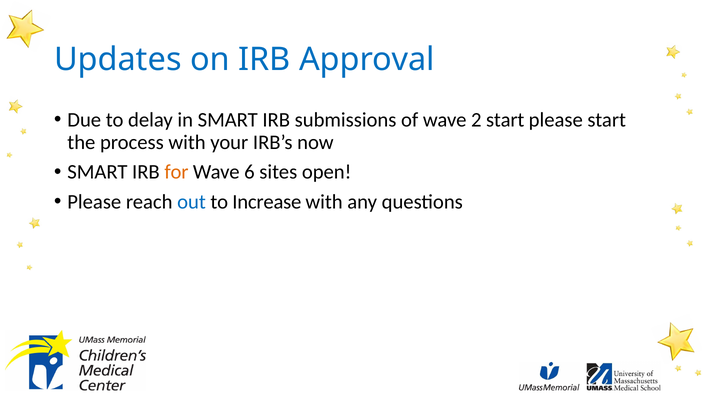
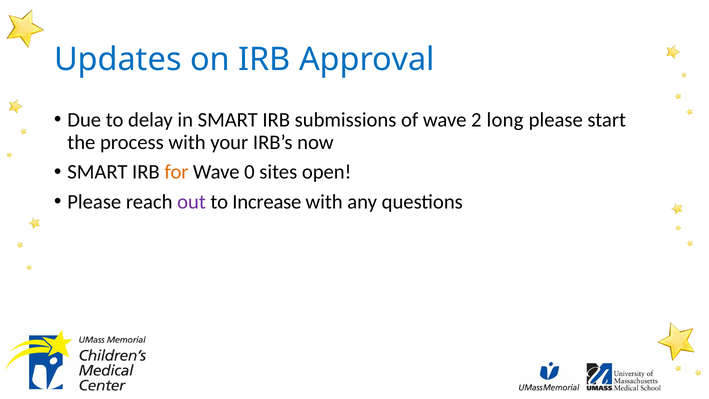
2 start: start -> long
6: 6 -> 0
out colour: blue -> purple
